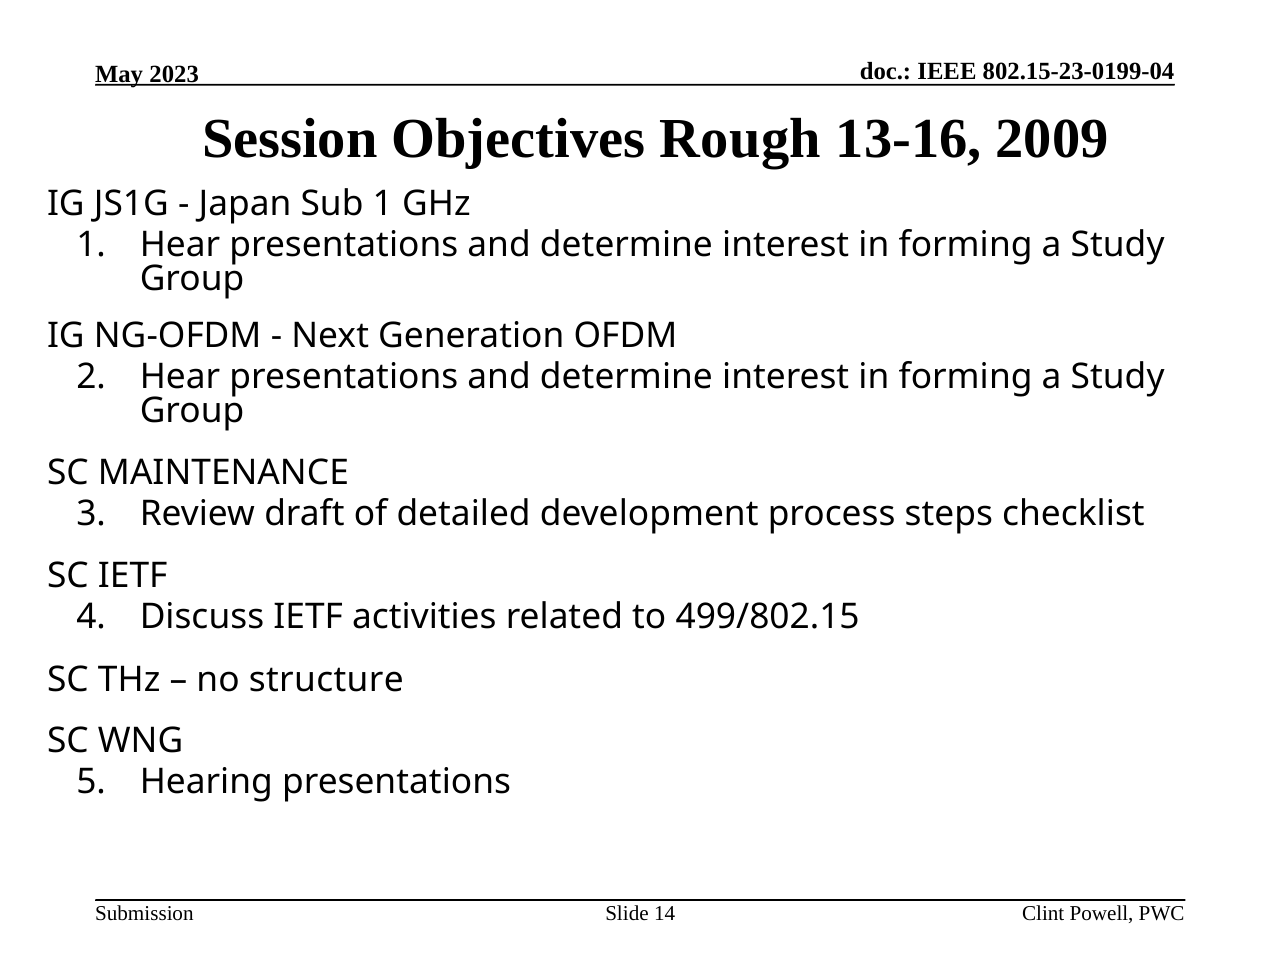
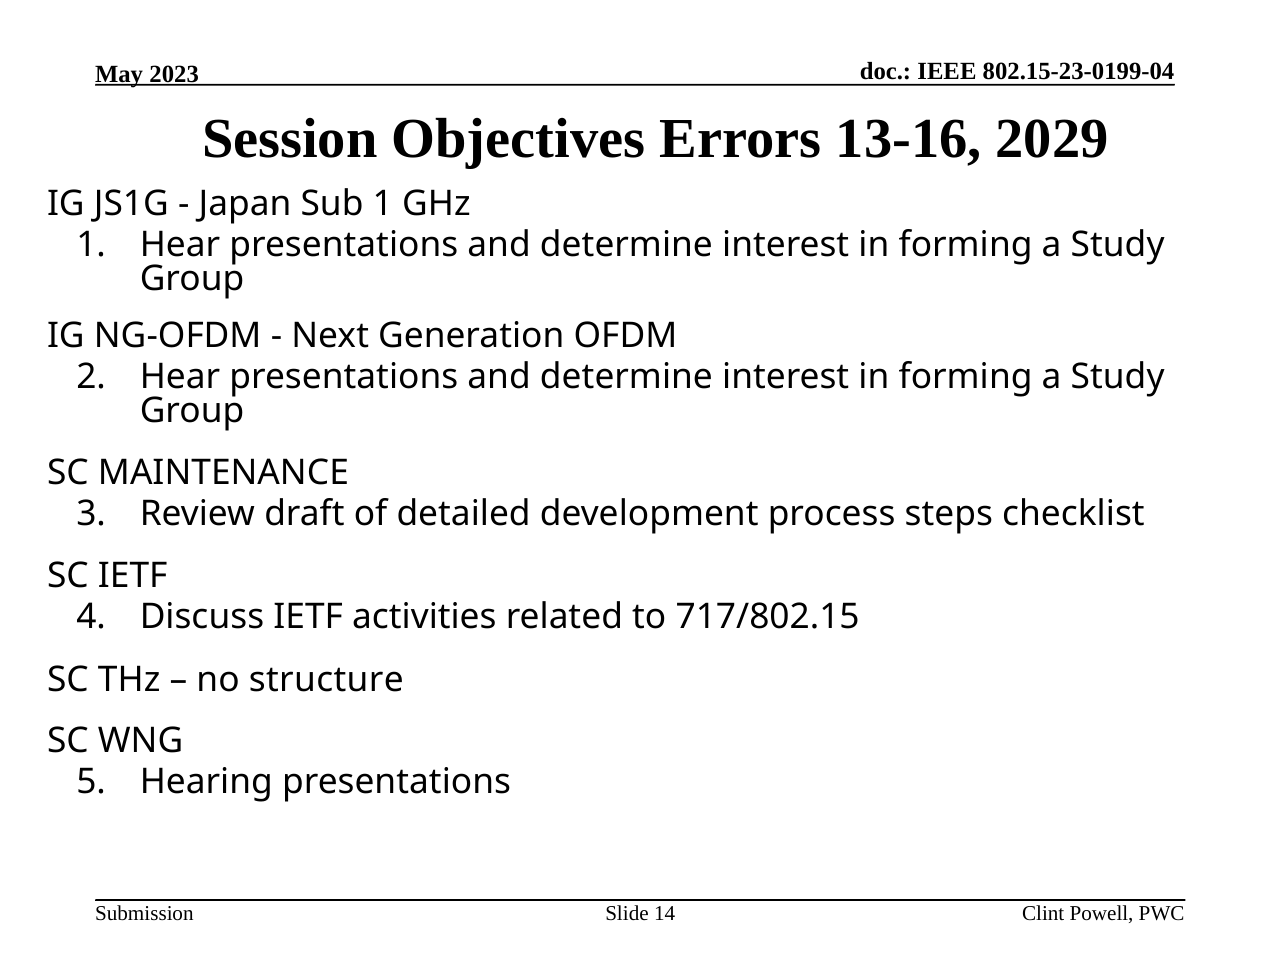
Rough: Rough -> Errors
2009: 2009 -> 2029
499/802.15: 499/802.15 -> 717/802.15
